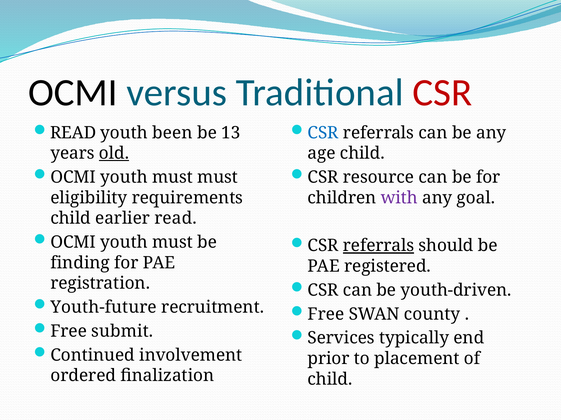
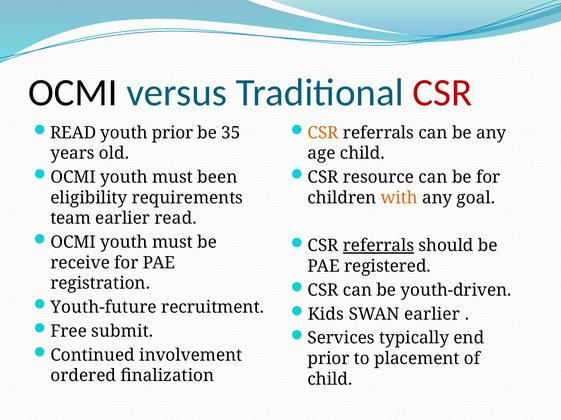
youth been: been -> prior
13: 13 -> 35
CSR at (323, 133) colour: blue -> orange
old underline: present -> none
must must: must -> been
with colour: purple -> orange
child at (71, 219): child -> team
finding: finding -> receive
Free at (326, 315): Free -> Kids
SWAN county: county -> earlier
